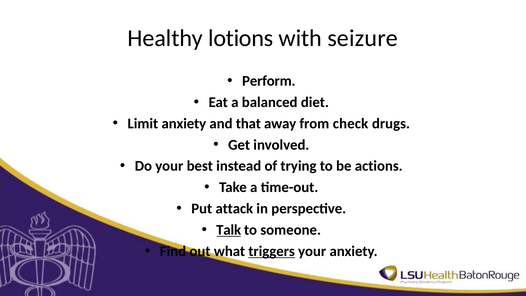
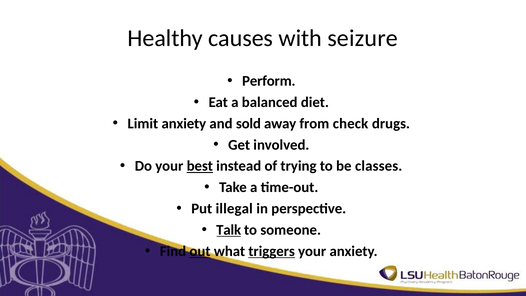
lotions: lotions -> causes
that: that -> sold
best underline: none -> present
actions: actions -> classes
attack: attack -> illegal
out underline: none -> present
